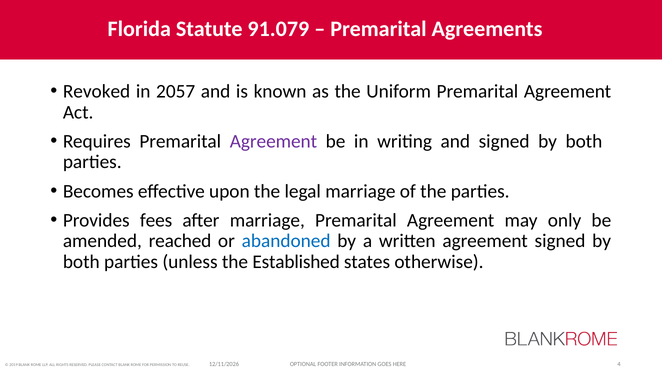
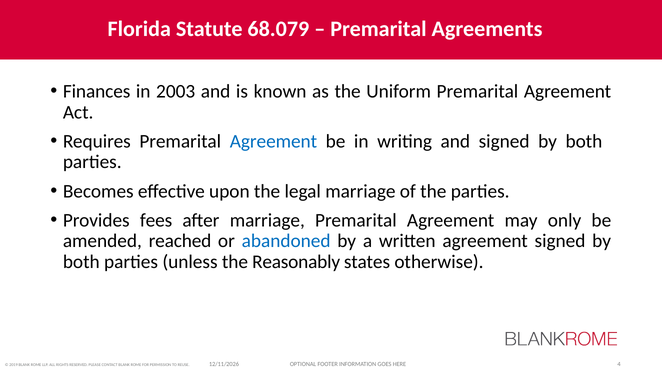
91.079: 91.079 -> 68.079
Revoked: Revoked -> Finances
2057: 2057 -> 2003
Agreement at (273, 141) colour: purple -> blue
Established: Established -> Reasonably
